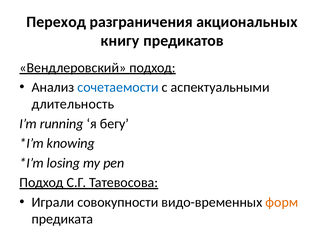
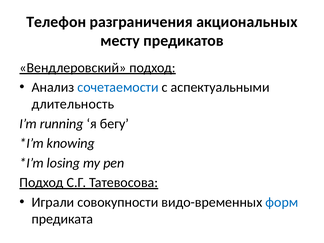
Переход: Переход -> Телефон
книгу: книгу -> месту
форм colour: orange -> blue
